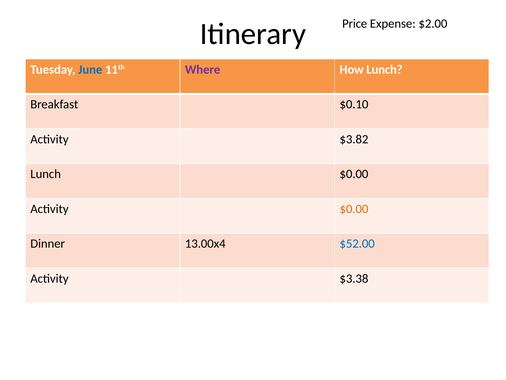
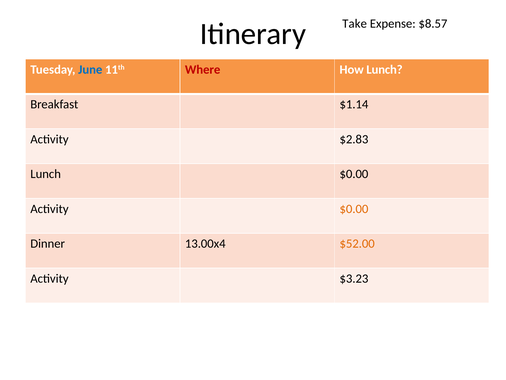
Price: Price -> Take
$2.00: $2.00 -> $8.57
Where colour: purple -> red
$0.10: $0.10 -> $1.14
$3.82: $3.82 -> $2.83
$52.00 colour: blue -> orange
$3.38: $3.38 -> $3.23
